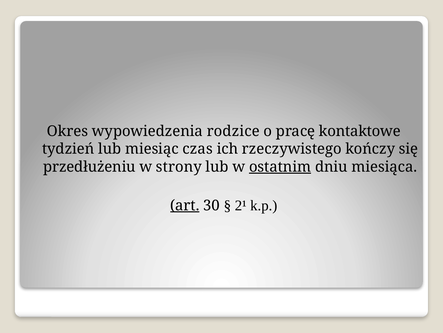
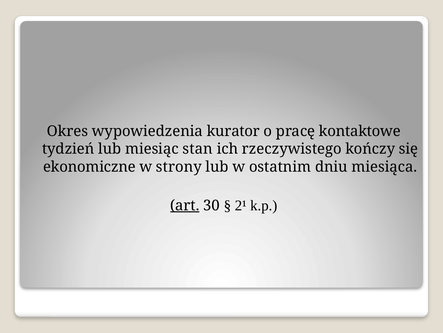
rodzice: rodzice -> kurator
czas: czas -> stan
przedłużeniu: przedłużeniu -> ekonomiczne
ostatnim underline: present -> none
